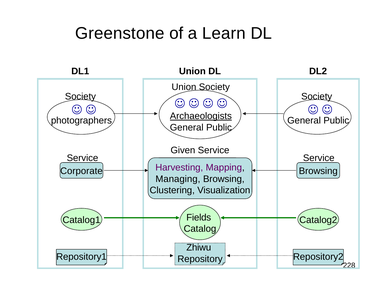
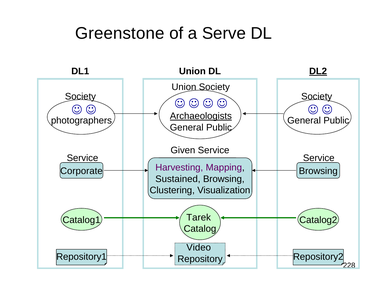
Learn: Learn -> Serve
DL2 underline: none -> present
Managing: Managing -> Sustained
Fields: Fields -> Tarek
Zhiwu: Zhiwu -> Video
